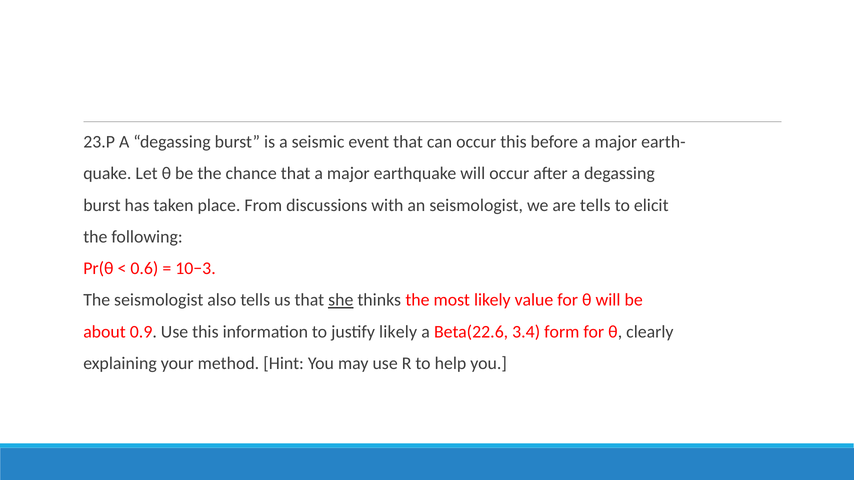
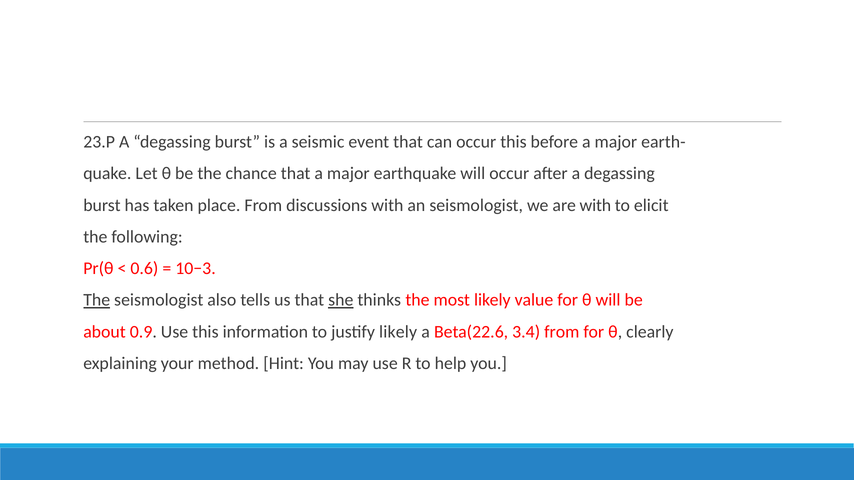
are tells: tells -> with
The at (97, 300) underline: none -> present
3.4 form: form -> from
